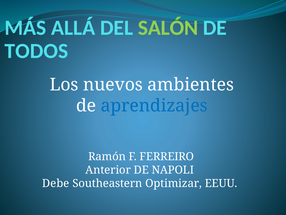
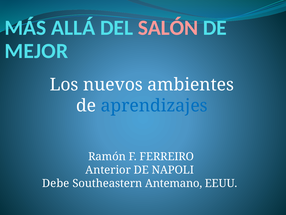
SALÓN colour: light green -> pink
TODOS: TODOS -> MEJOR
Optimizar: Optimizar -> Antemano
